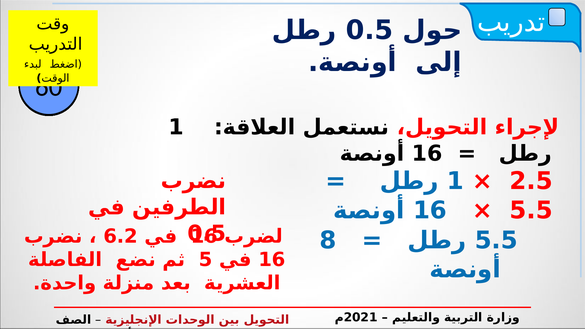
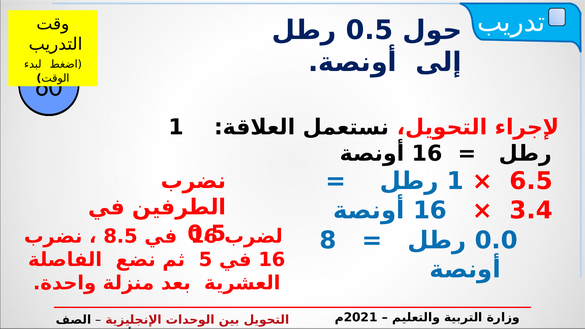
2.5: 2.5 -> 6.5
5.5 at (531, 210): 5.5 -> 3.4
5.5 at (496, 240): 5.5 -> 0.0
6.2: 6.2 -> 8.5
